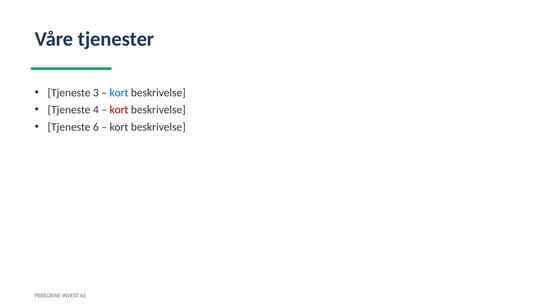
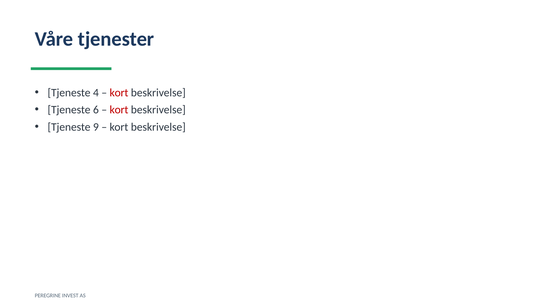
3: 3 -> 4
kort at (119, 93) colour: blue -> red
4: 4 -> 6
6: 6 -> 9
